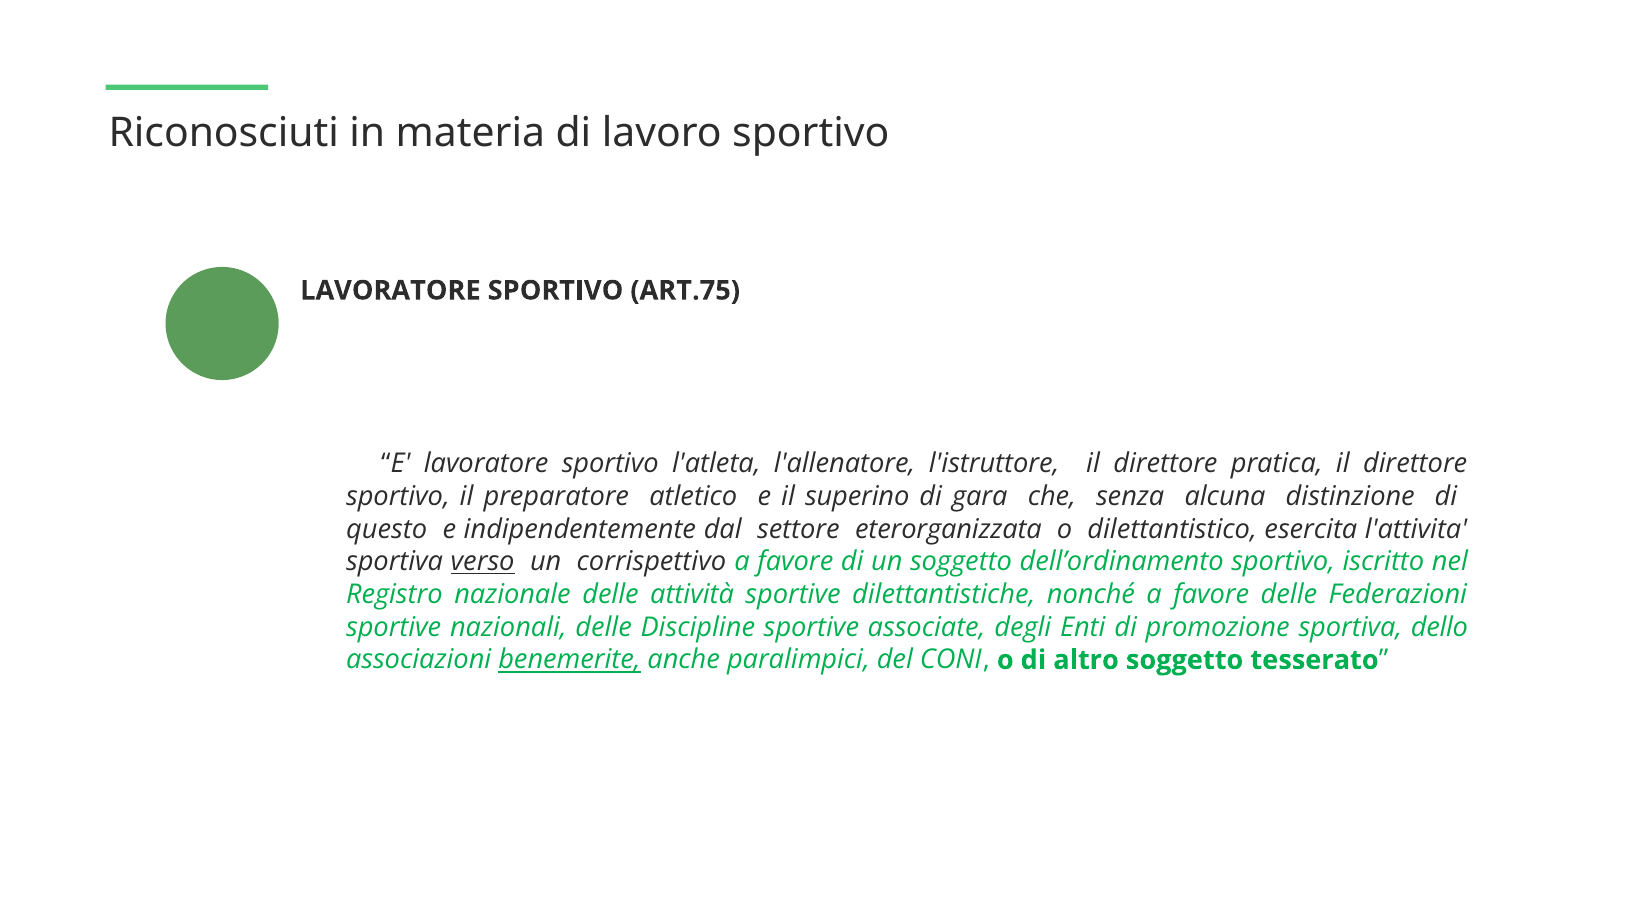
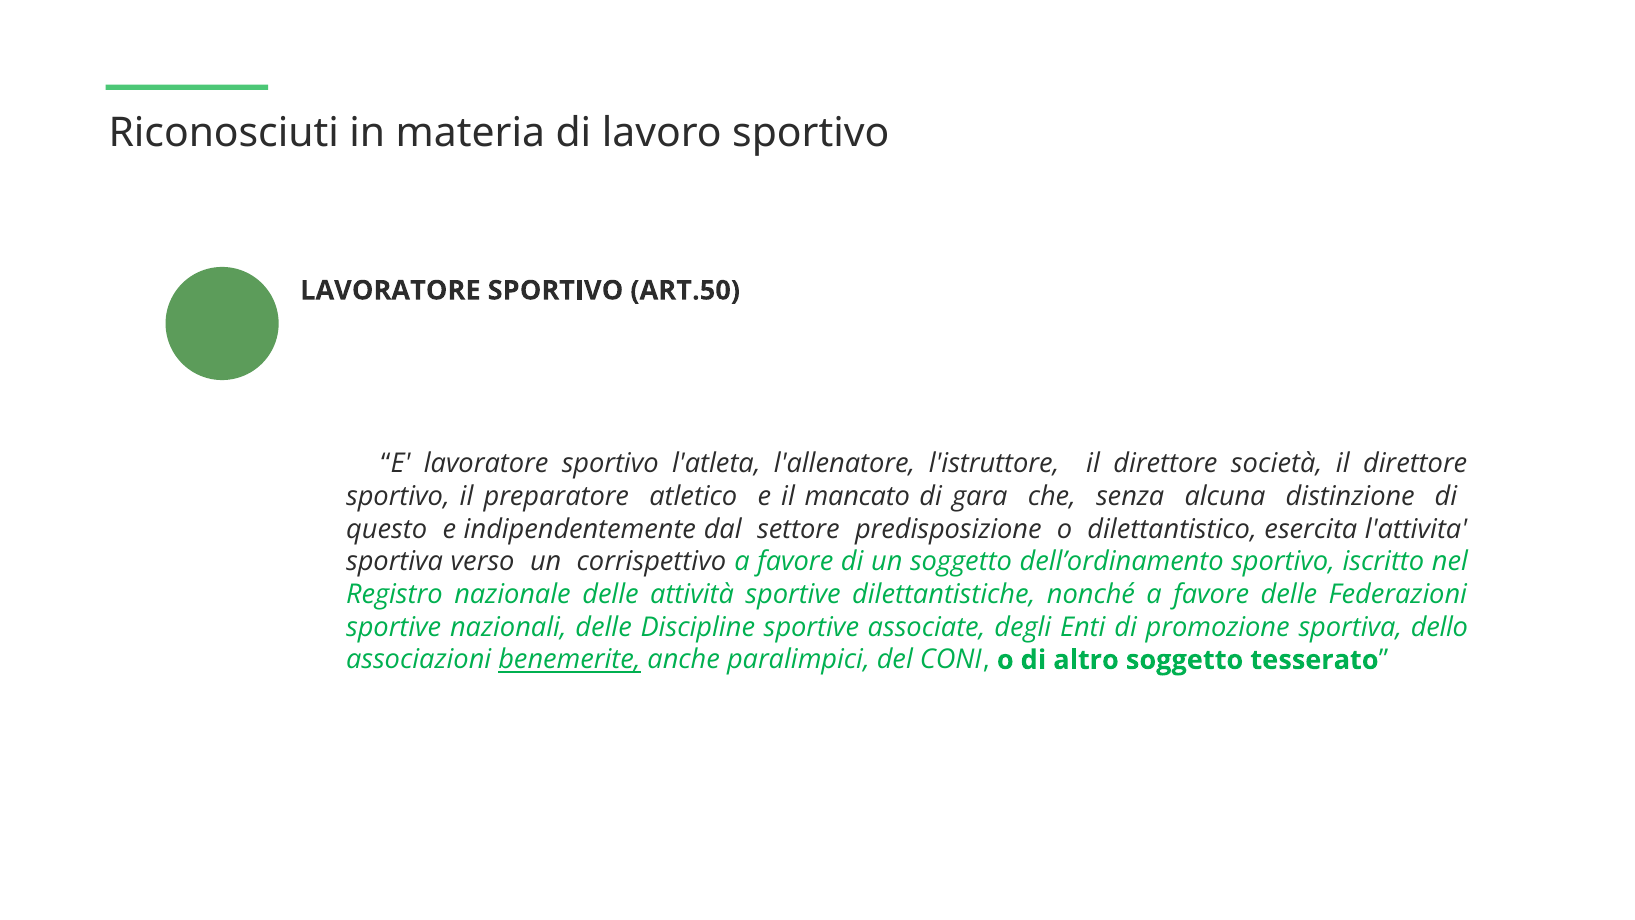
ART.75: ART.75 -> ART.50
pratica: pratica -> società
superino: superino -> mancato
eterorganizzata: eterorganizzata -> predisposizione
verso underline: present -> none
